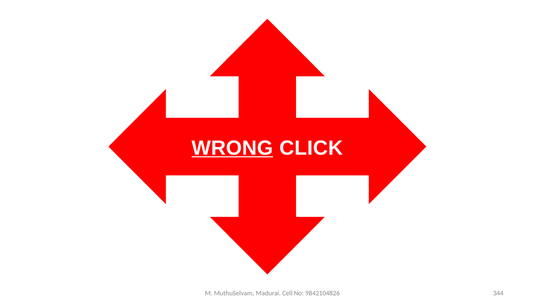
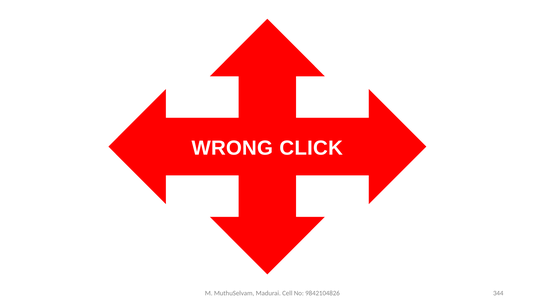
WRONG underline: present -> none
